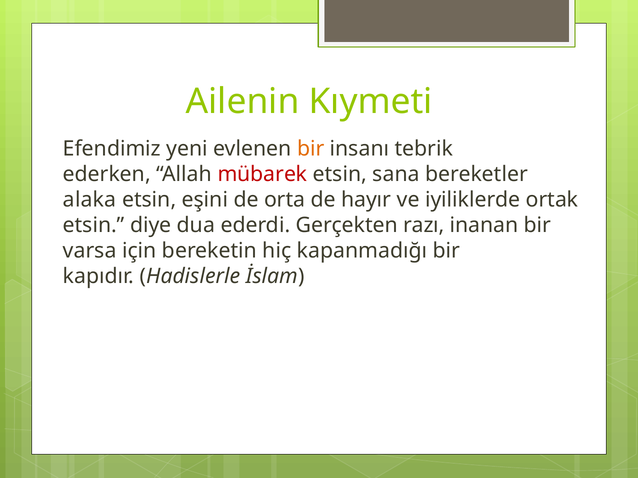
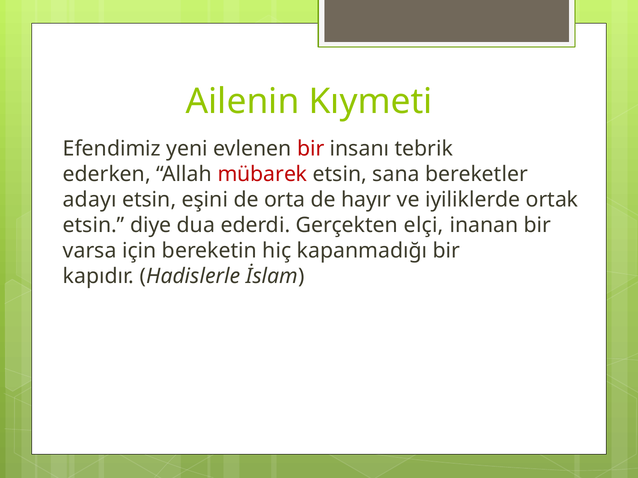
bir at (311, 149) colour: orange -> red
alaka: alaka -> adayı
razı: razı -> elçi
